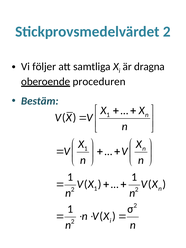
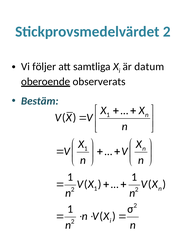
dragna: dragna -> datum
proceduren: proceduren -> observerats
